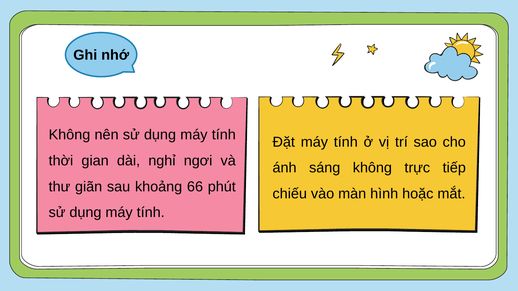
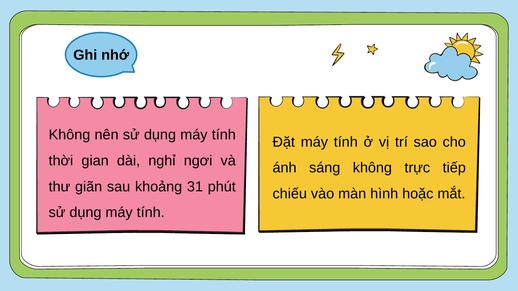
66: 66 -> 31
